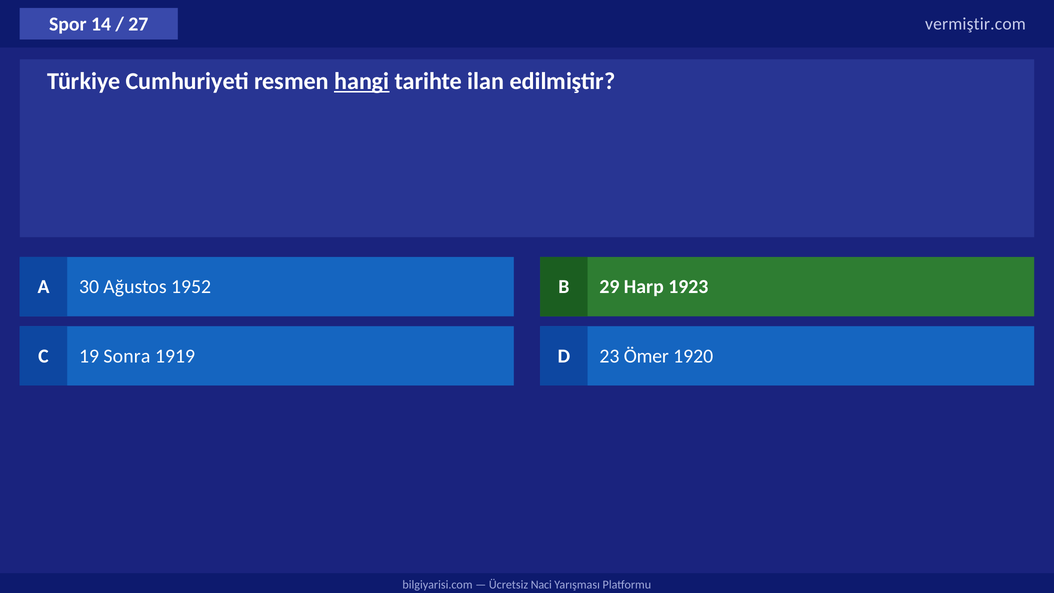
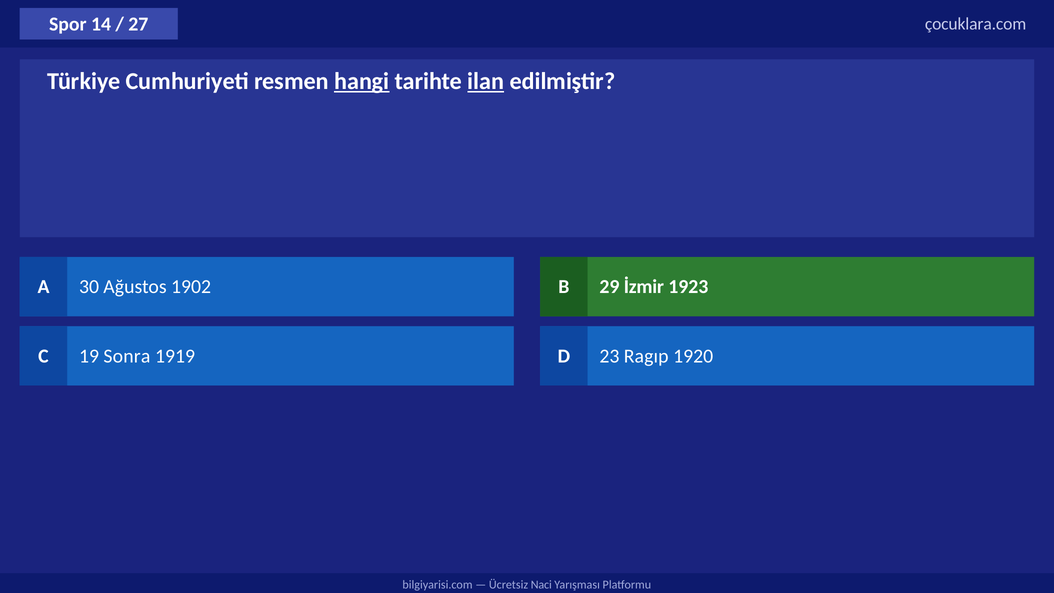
vermiştir.com: vermiştir.com -> çocuklara.com
ilan underline: none -> present
1952: 1952 -> 1902
Harp: Harp -> İzmir
Ömer: Ömer -> Ragıp
